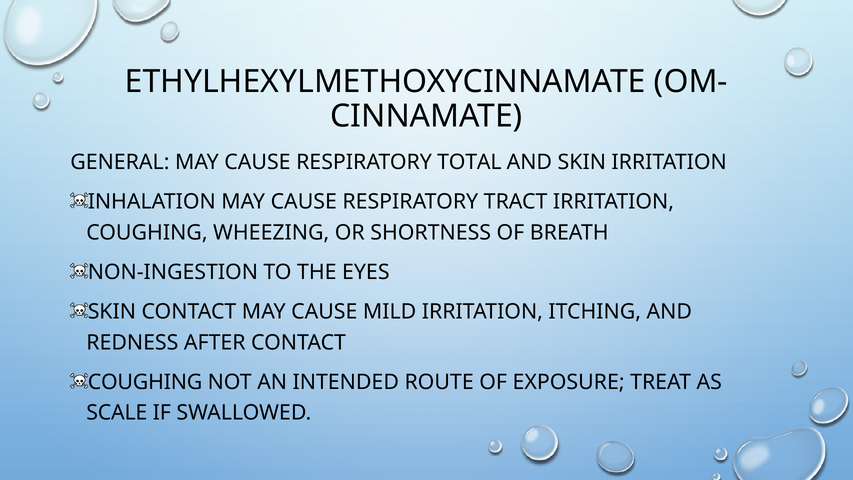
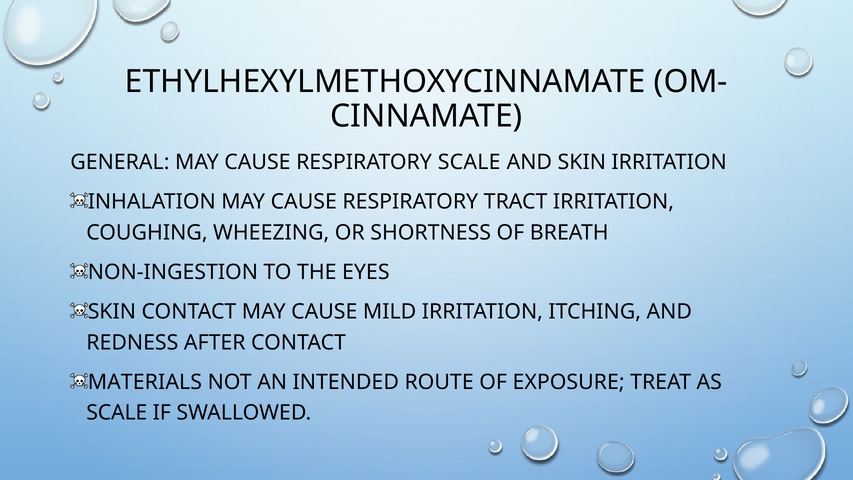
RESPIRATORY TOTAL: TOTAL -> SCALE
COUGHING at (145, 382): COUGHING -> MATERIALS
